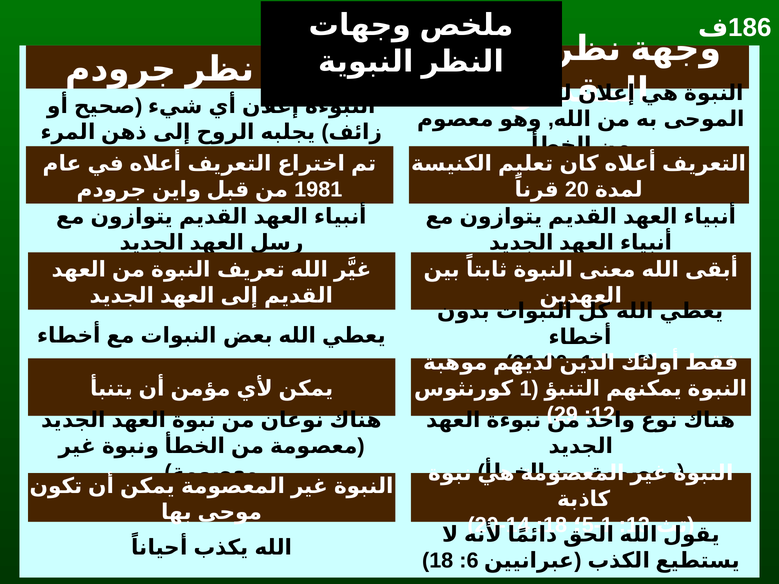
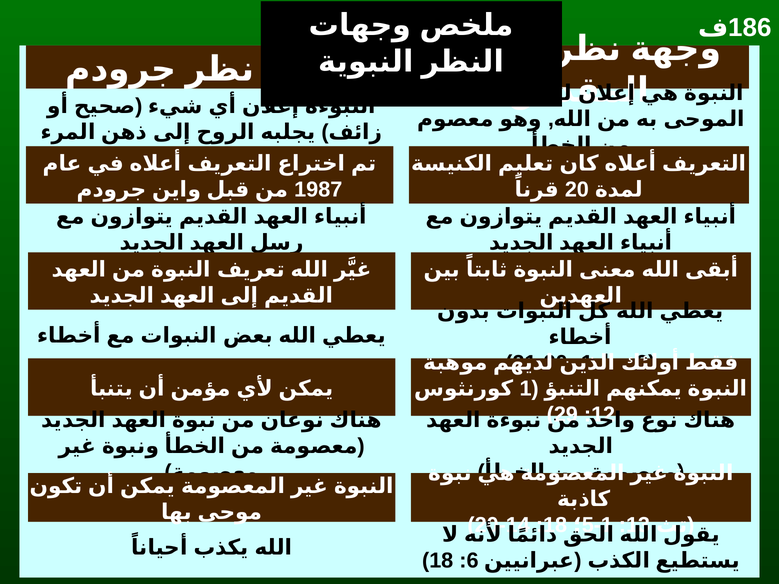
1981: 1981 -> 1987
